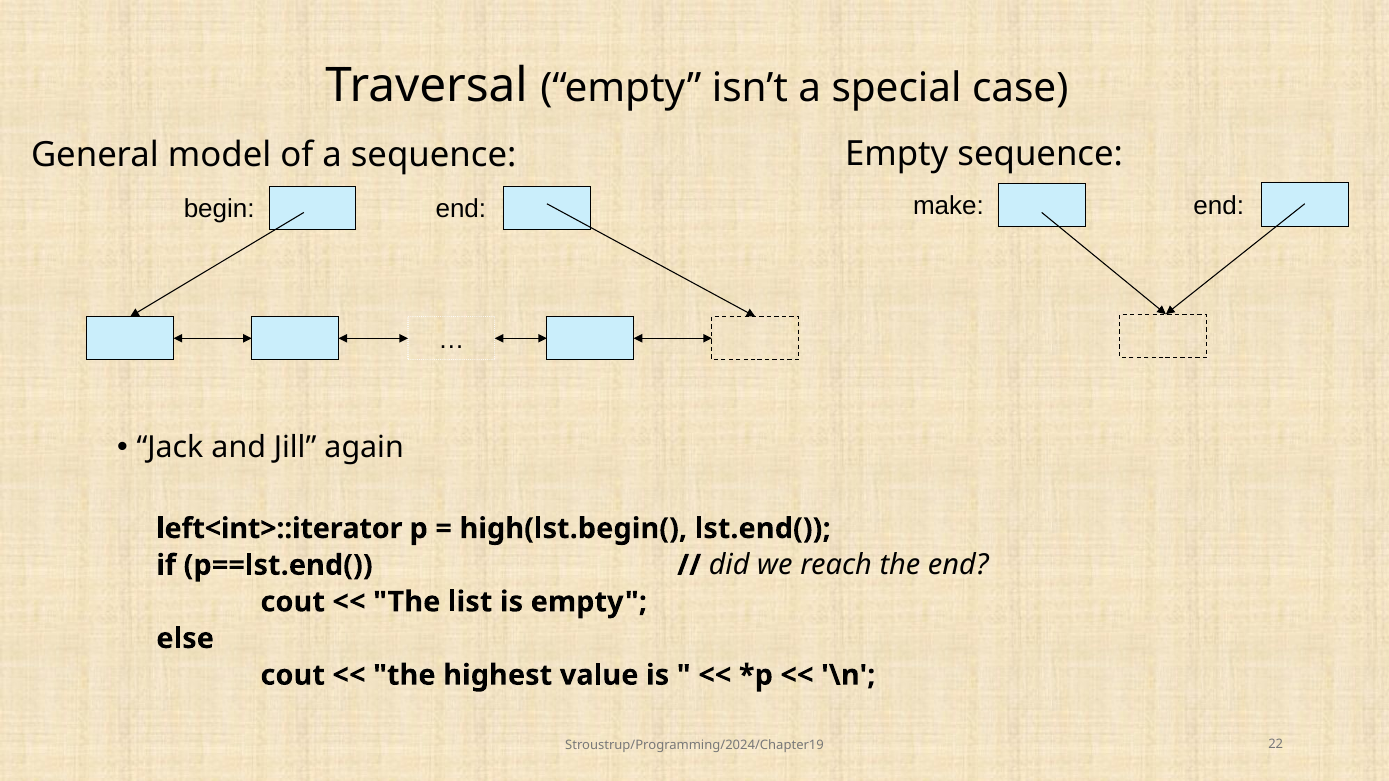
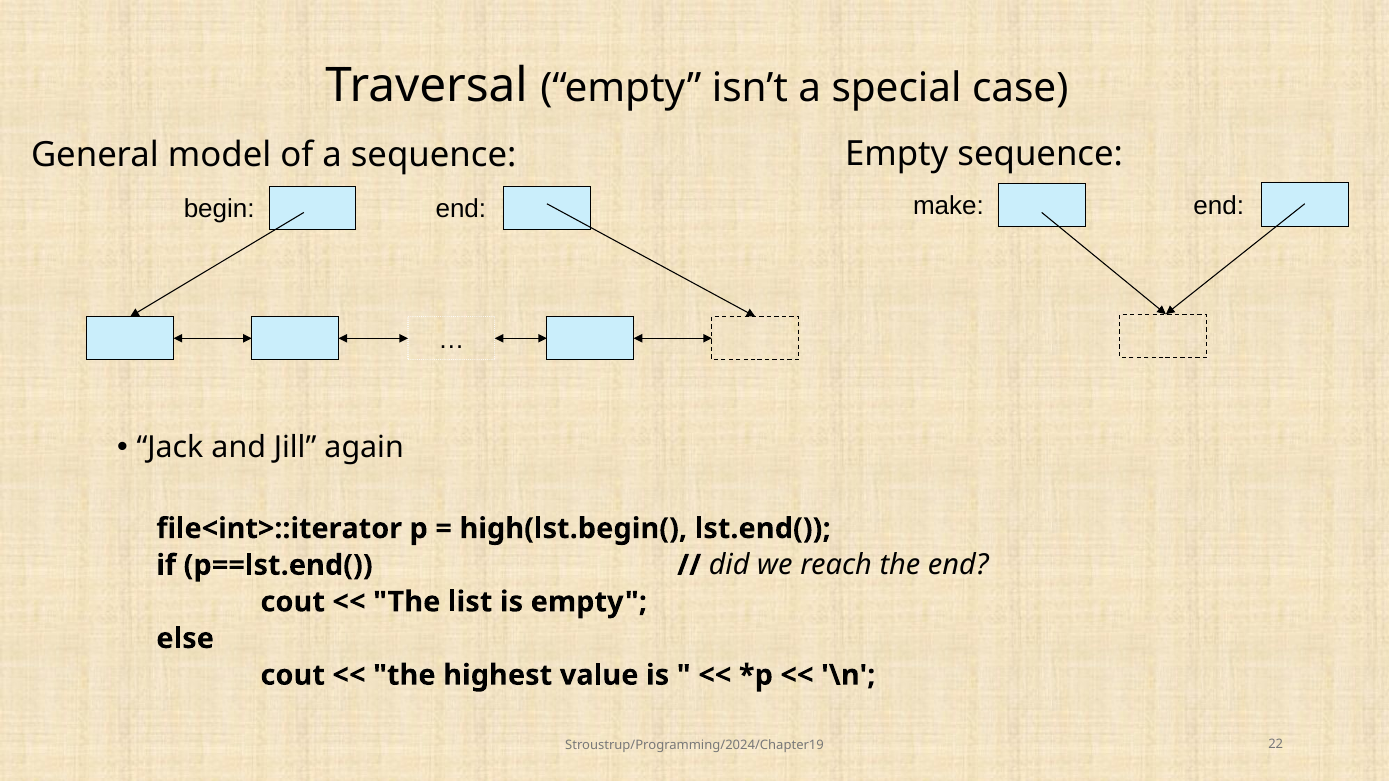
left<int>::iterator: left<int>::iterator -> file<int>::iterator
